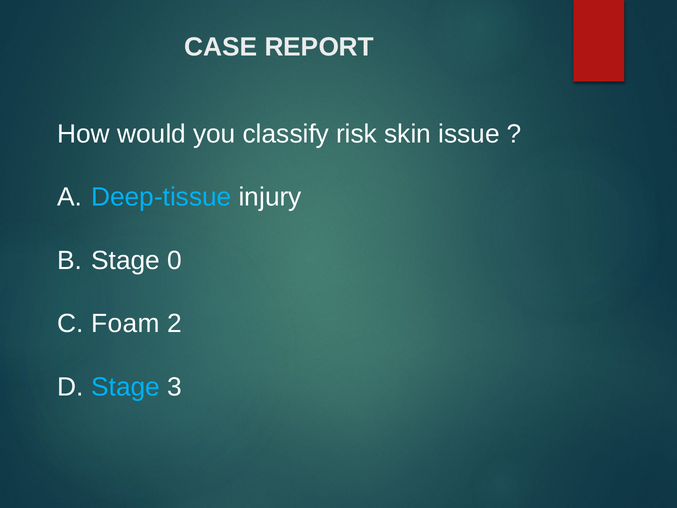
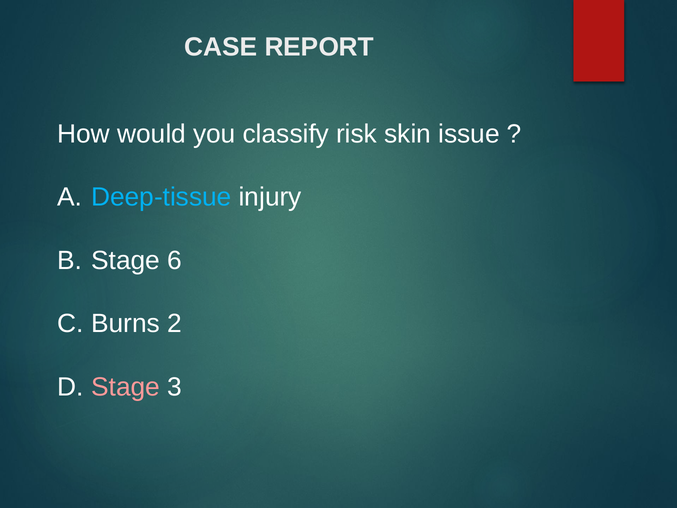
0: 0 -> 6
Foam: Foam -> Burns
Stage at (126, 387) colour: light blue -> pink
